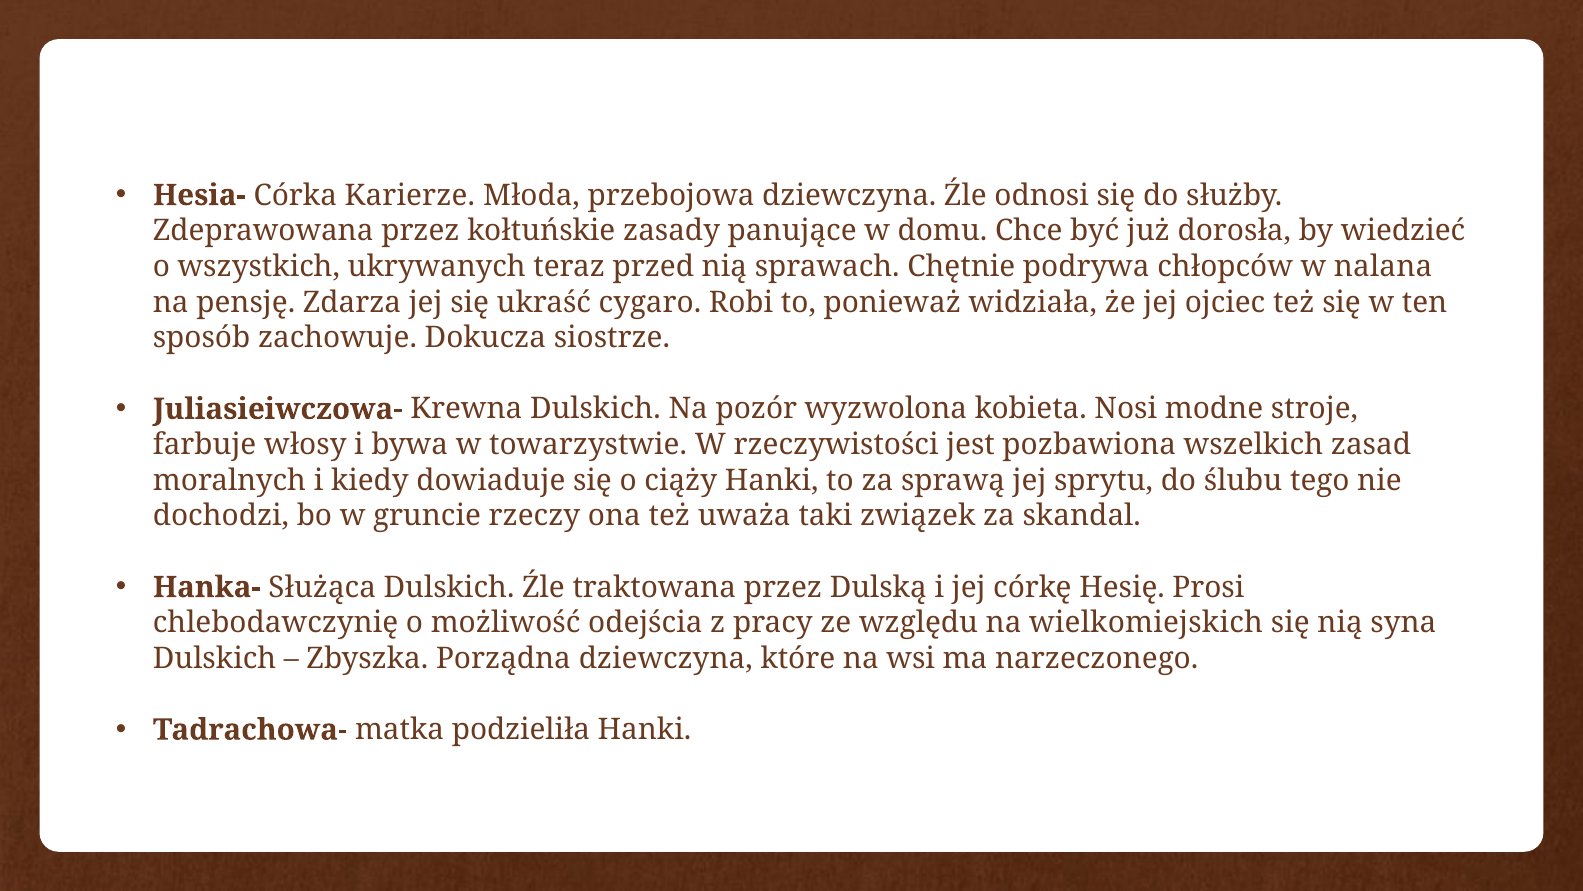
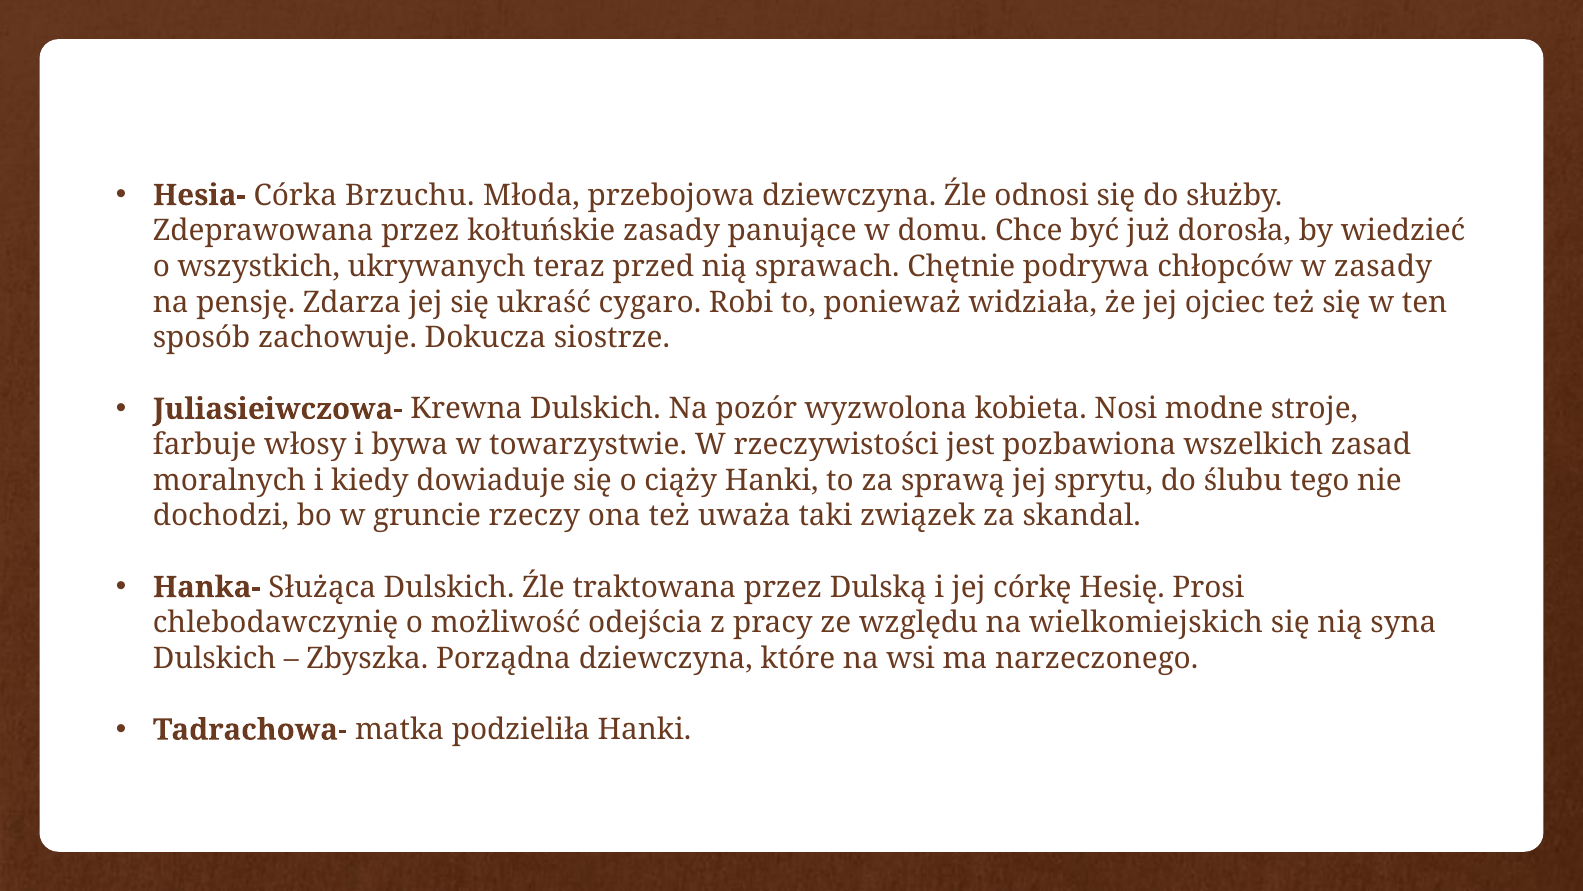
Karierze: Karierze -> Brzuchu
w nalana: nalana -> zasady
